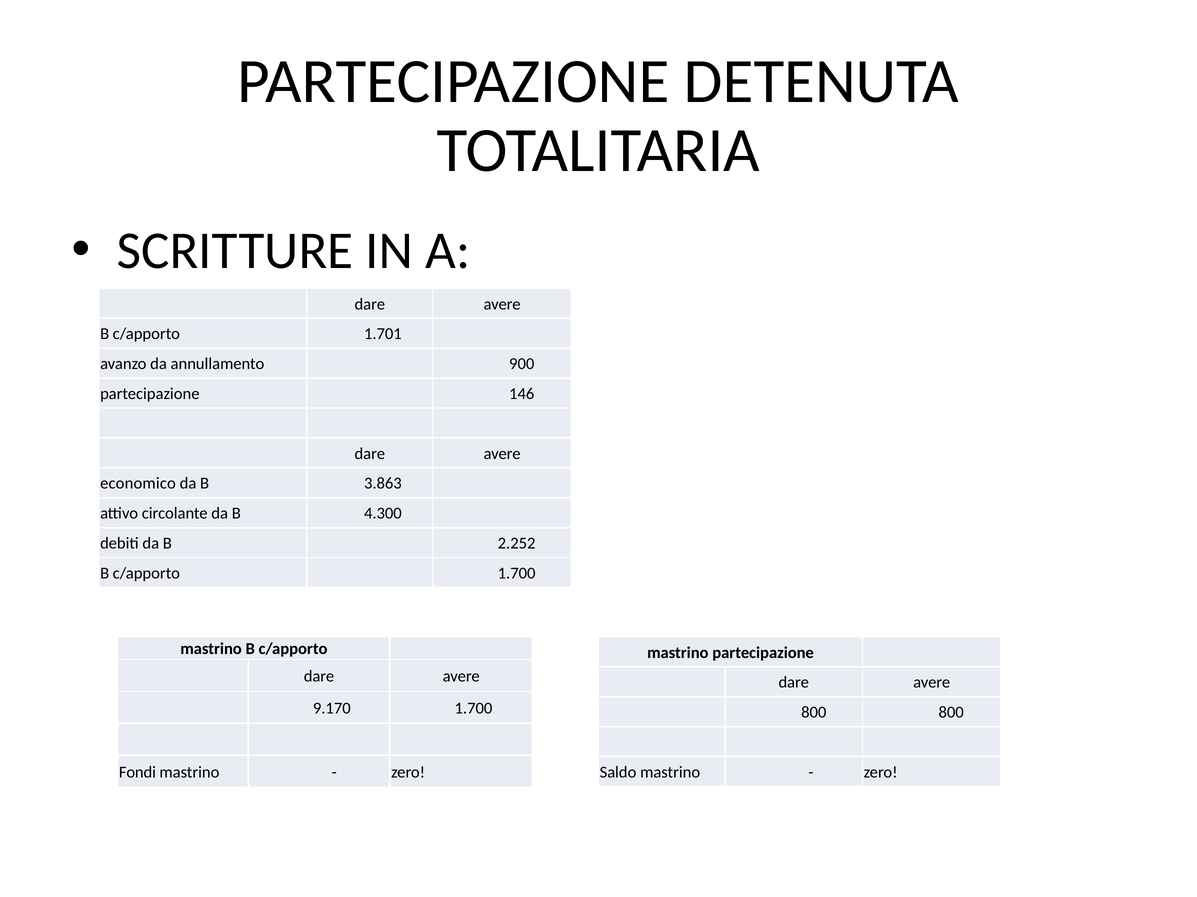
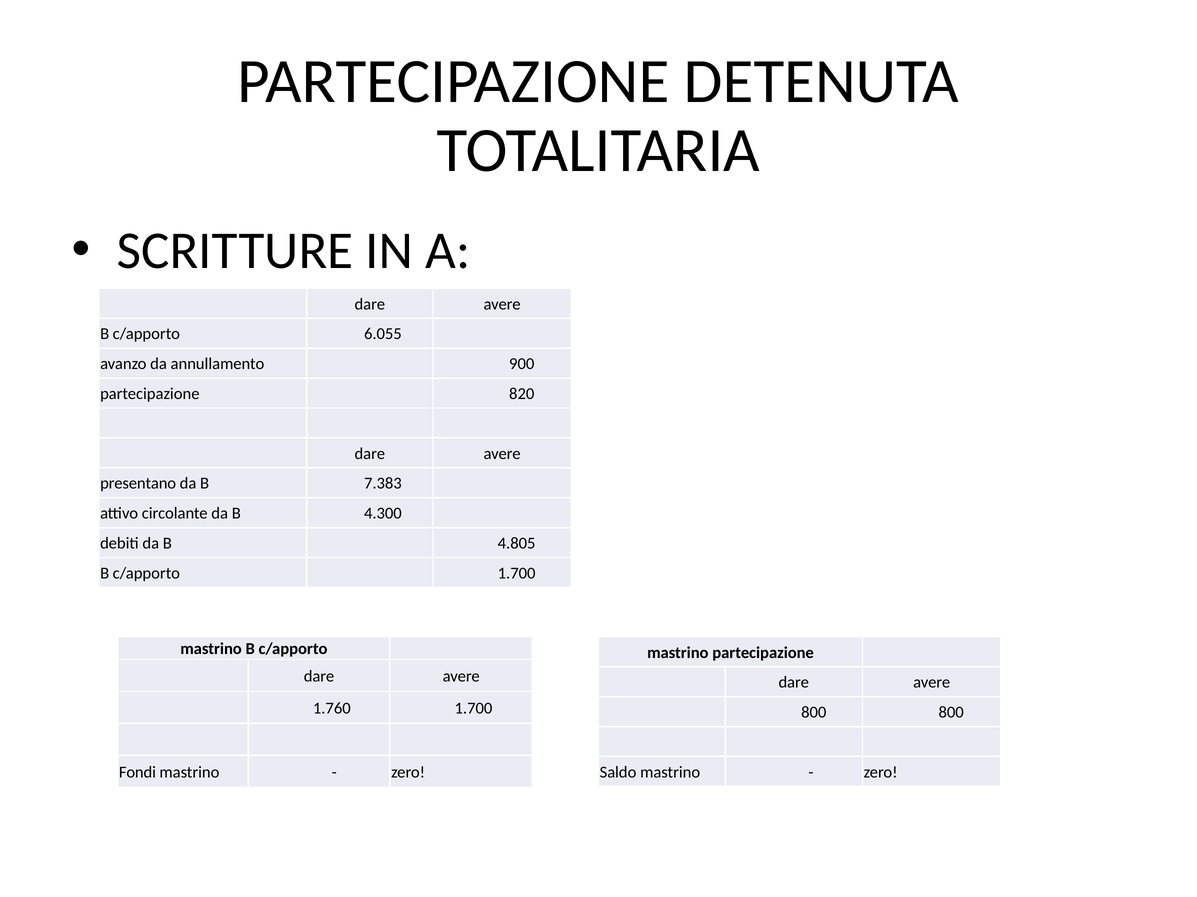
1.701: 1.701 -> 6.055
146: 146 -> 820
economico: economico -> presentano
3.863: 3.863 -> 7.383
2.252: 2.252 -> 4.805
9.170: 9.170 -> 1.760
